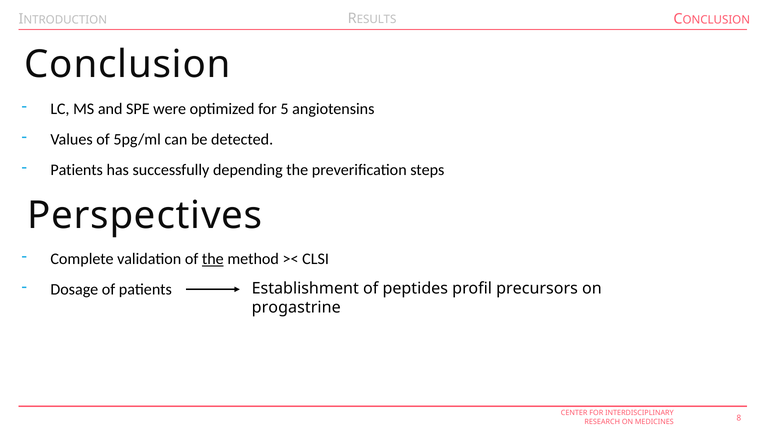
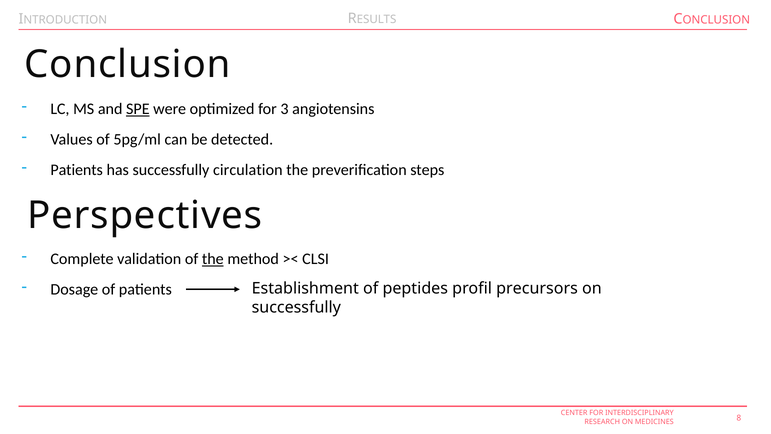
SPE underline: none -> present
5: 5 -> 3
depending: depending -> circulation
progastrine at (296, 307): progastrine -> successfully
